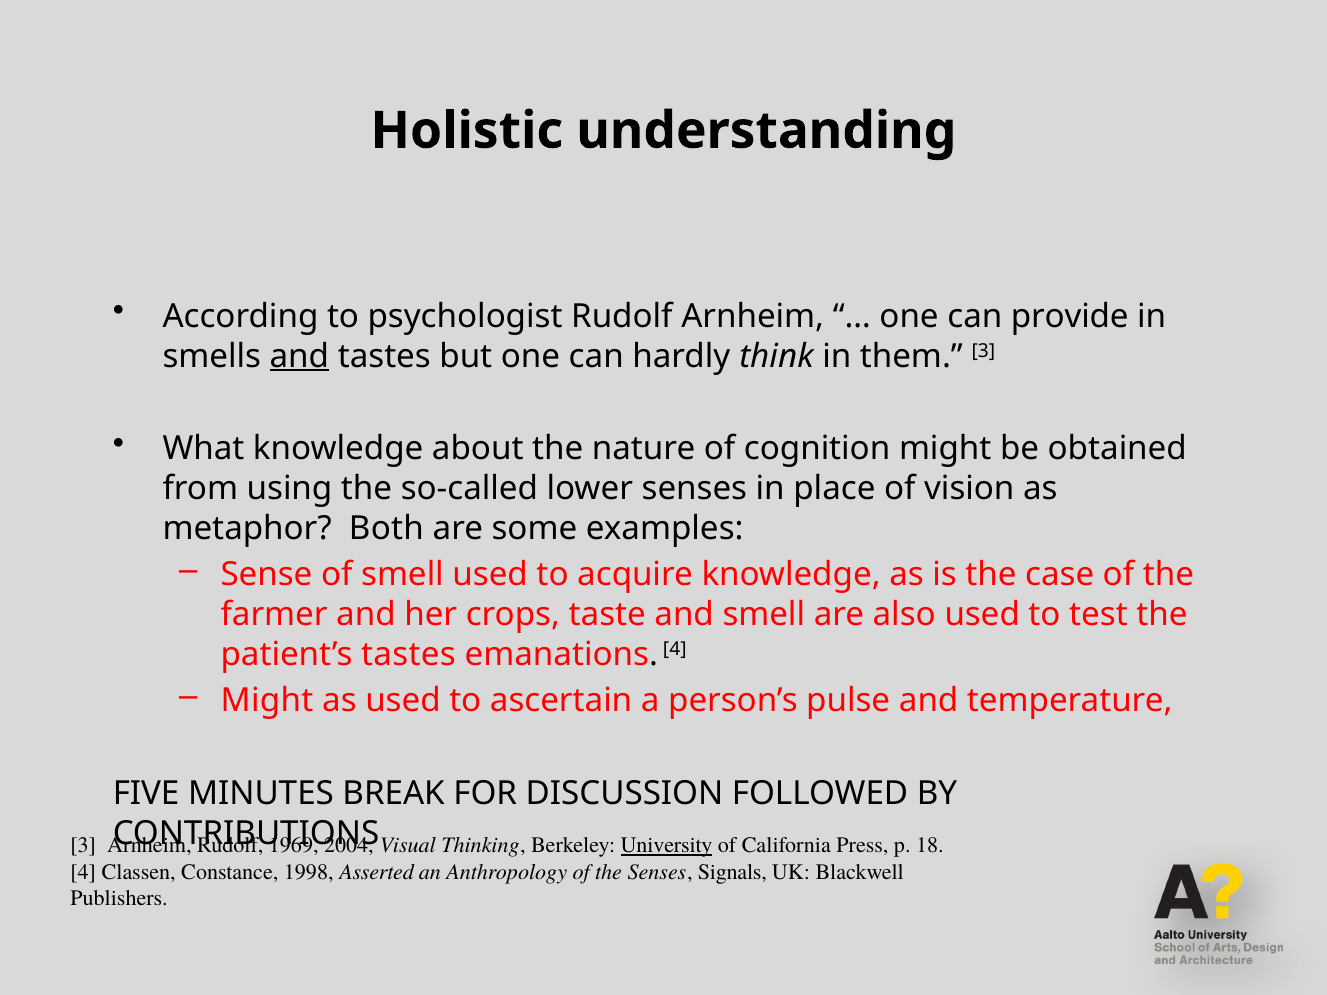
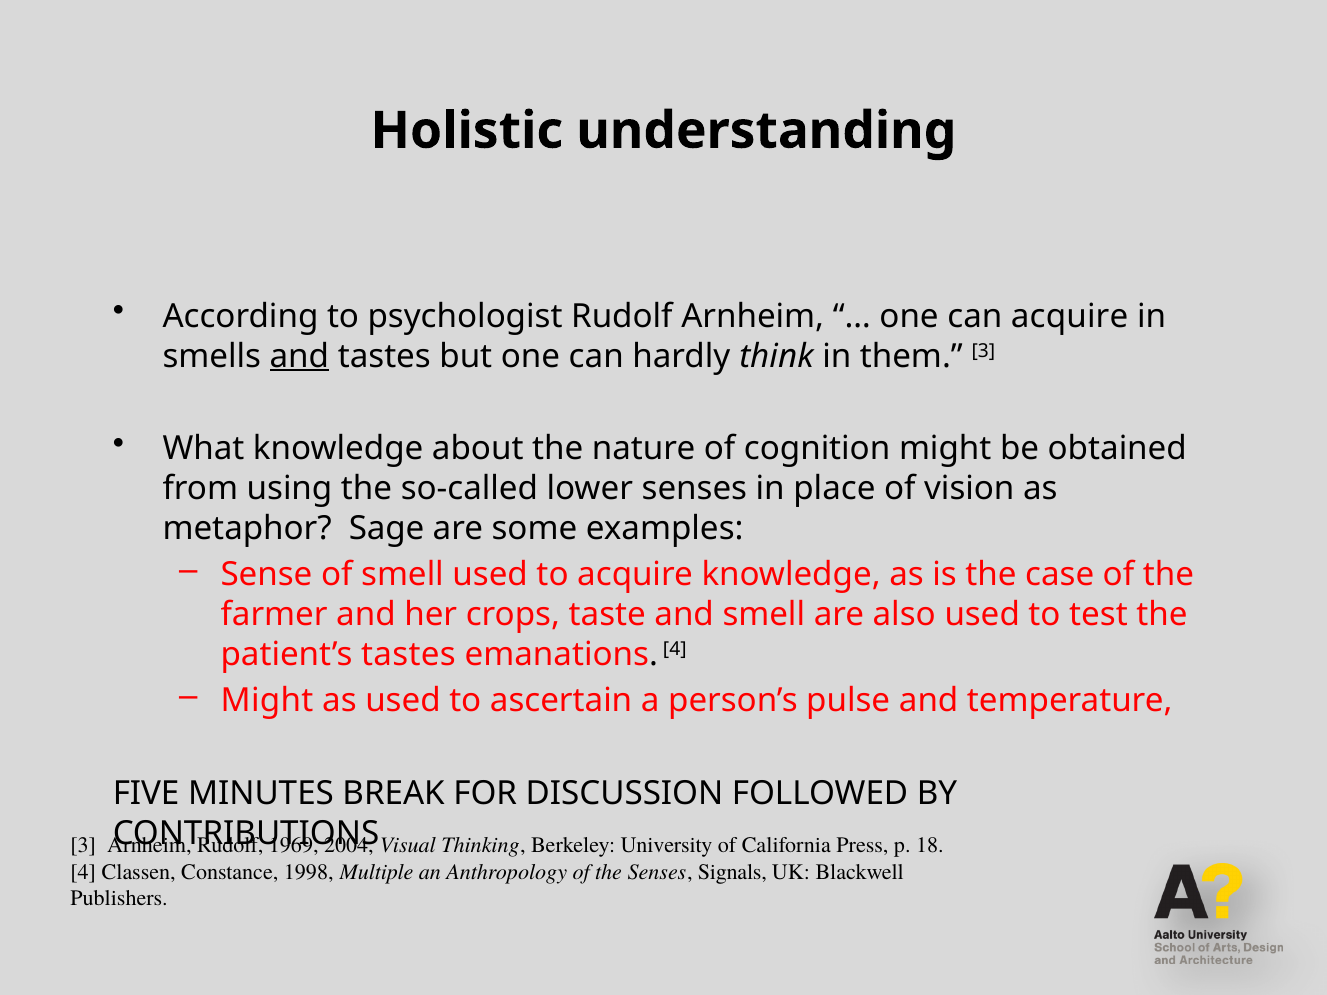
can provide: provide -> acquire
Both: Both -> Sage
University underline: present -> none
Asserted: Asserted -> Multiple
